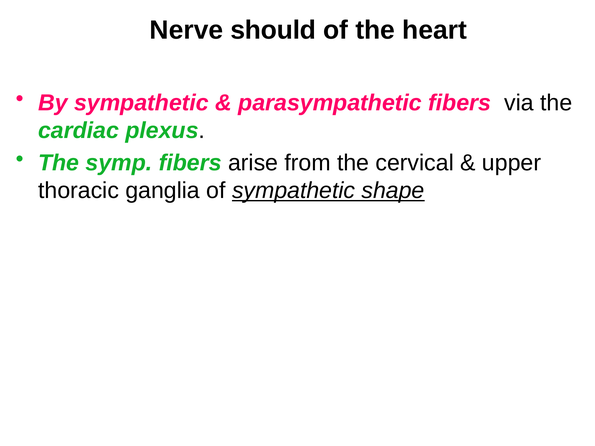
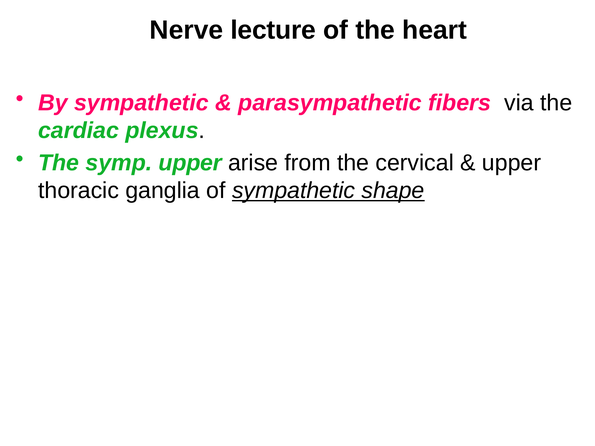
should: should -> lecture
symp fibers: fibers -> upper
